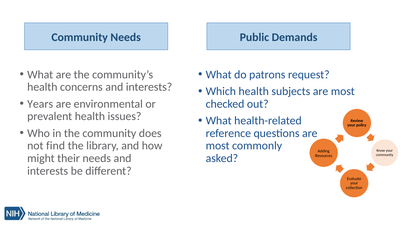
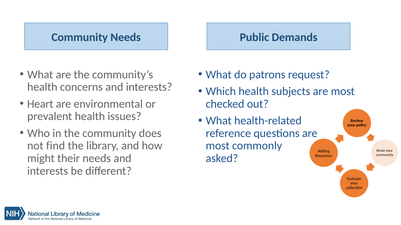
Years: Years -> Heart
